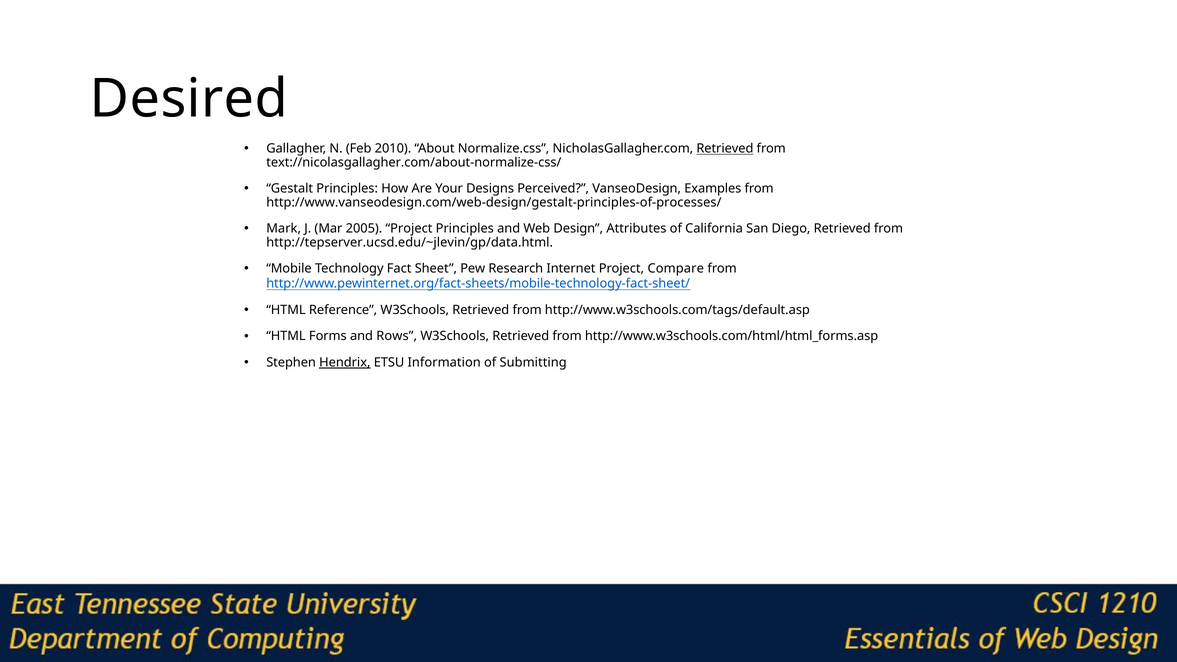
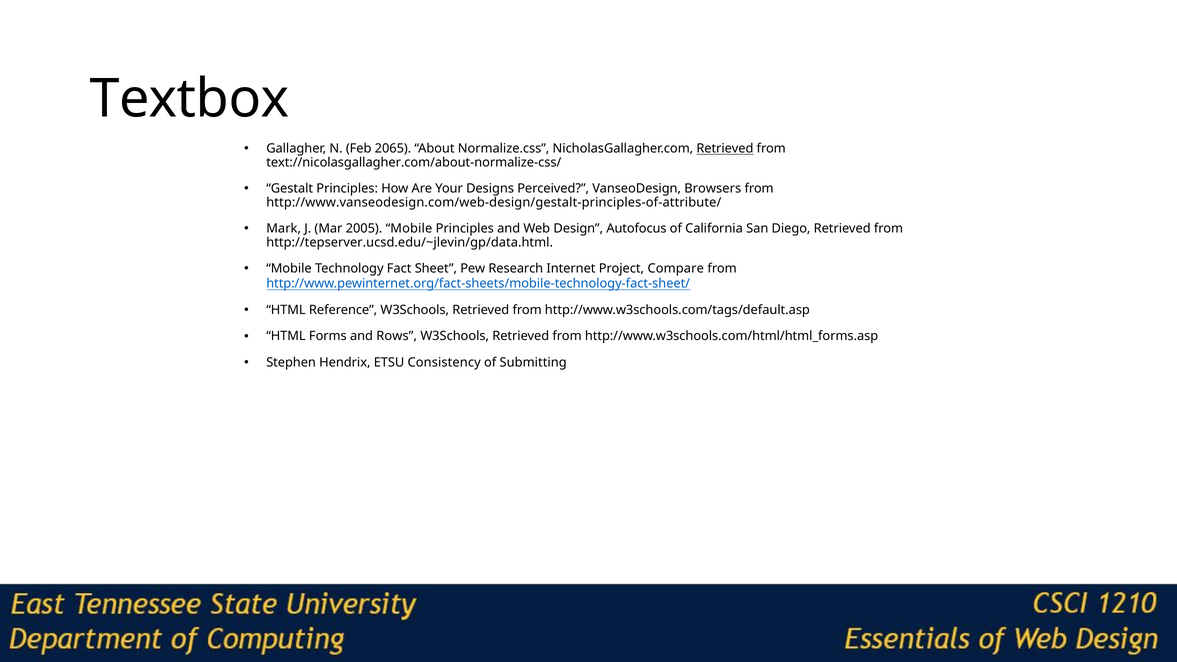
Desired: Desired -> Textbox
2010: 2010 -> 2065
Examples: Examples -> Browsers
http://www.vanseodesign.com/web-design/gestalt-principles-of-processes/: http://www.vanseodesign.com/web-design/gestalt-principles-of-processes/ -> http://www.vanseodesign.com/web-design/gestalt-principles-of-attribute/
2005 Project: Project -> Mobile
Attributes: Attributes -> Autofocus
Hendrix underline: present -> none
Information: Information -> Consistency
